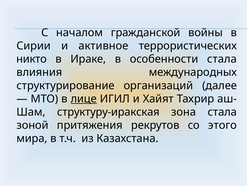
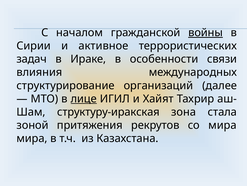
войны underline: none -> present
никто: никто -> задач
особенности стала: стала -> связи
со этого: этого -> мира
